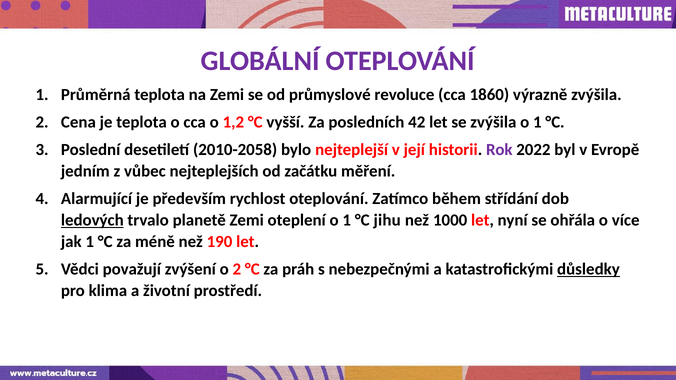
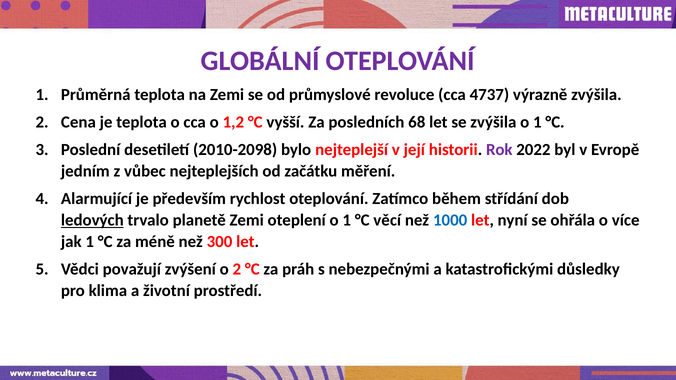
1860: 1860 -> 4737
42: 42 -> 68
2010-2058: 2010-2058 -> 2010-2098
jihu: jihu -> věcí
1000 colour: black -> blue
190: 190 -> 300
důsledky underline: present -> none
